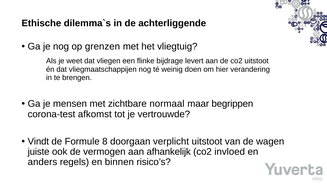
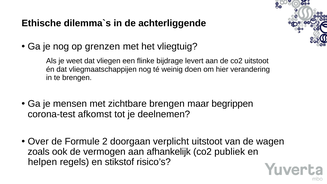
zichtbare normaal: normaal -> brengen
vertrouwde: vertrouwde -> deelnemen
Vindt: Vindt -> Over
8: 8 -> 2
juiste: juiste -> zoals
invloed: invloed -> publiek
anders: anders -> helpen
binnen: binnen -> stikstof
